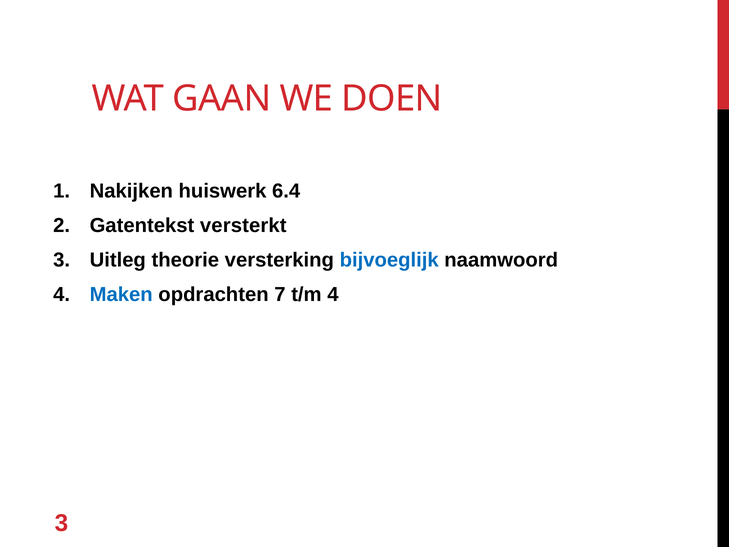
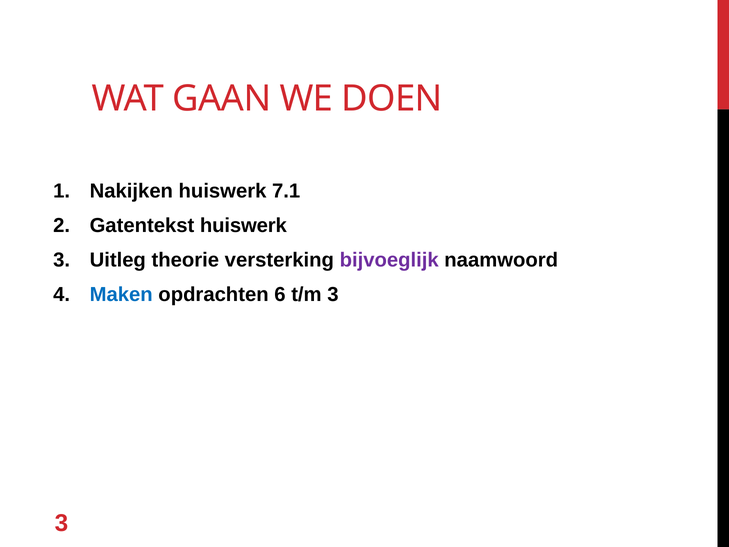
6.4: 6.4 -> 7.1
Gatentekst versterkt: versterkt -> huiswerk
bijvoeglijk colour: blue -> purple
7: 7 -> 6
t/m 4: 4 -> 3
